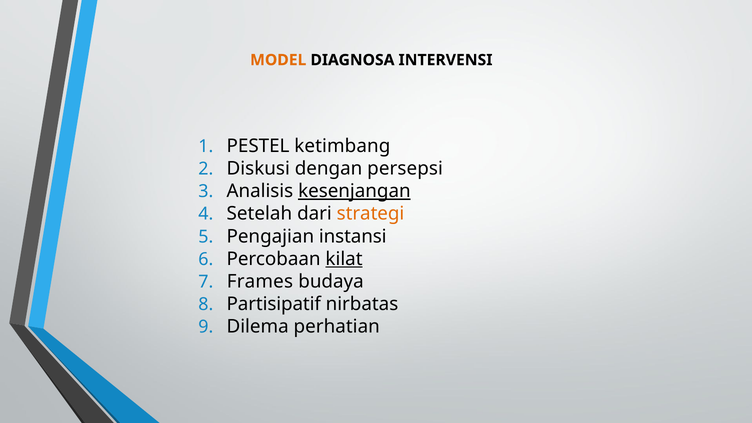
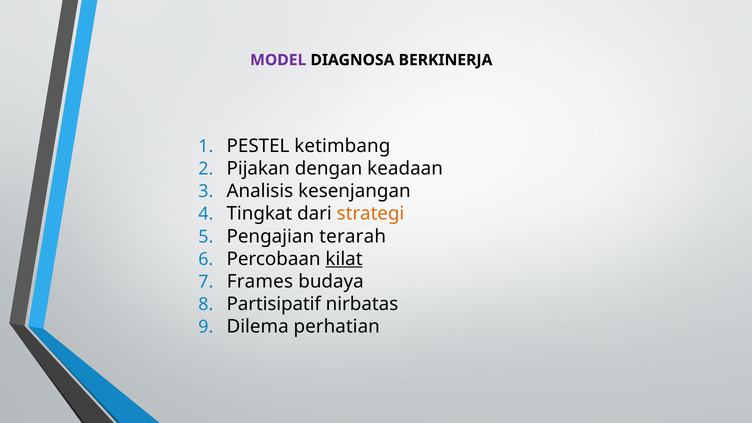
MODEL colour: orange -> purple
INTERVENSI: INTERVENSI -> BERKINERJA
Diskusi: Diskusi -> Pijakan
persepsi: persepsi -> keadaan
kesenjangan underline: present -> none
Setelah: Setelah -> Tingkat
instansi: instansi -> terarah
